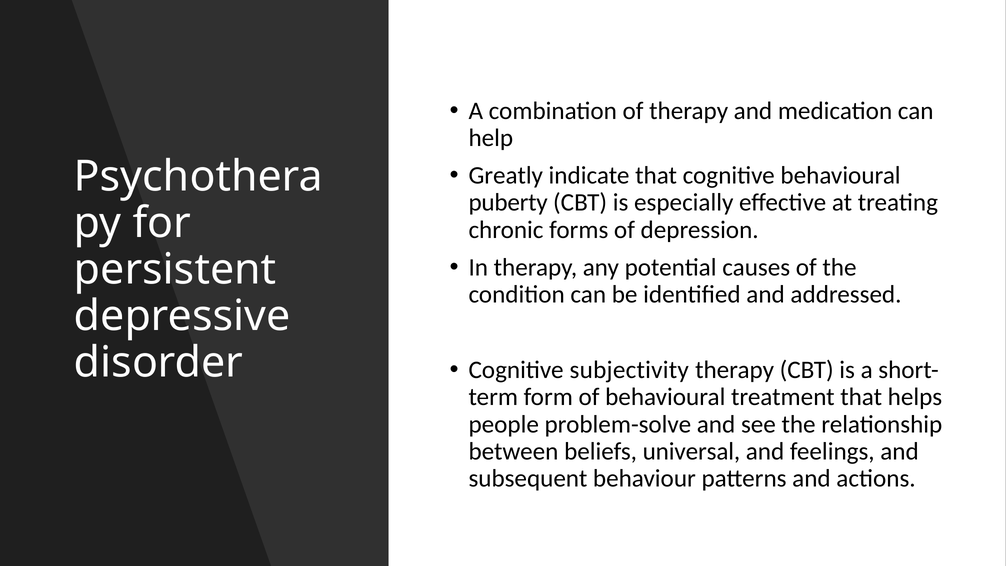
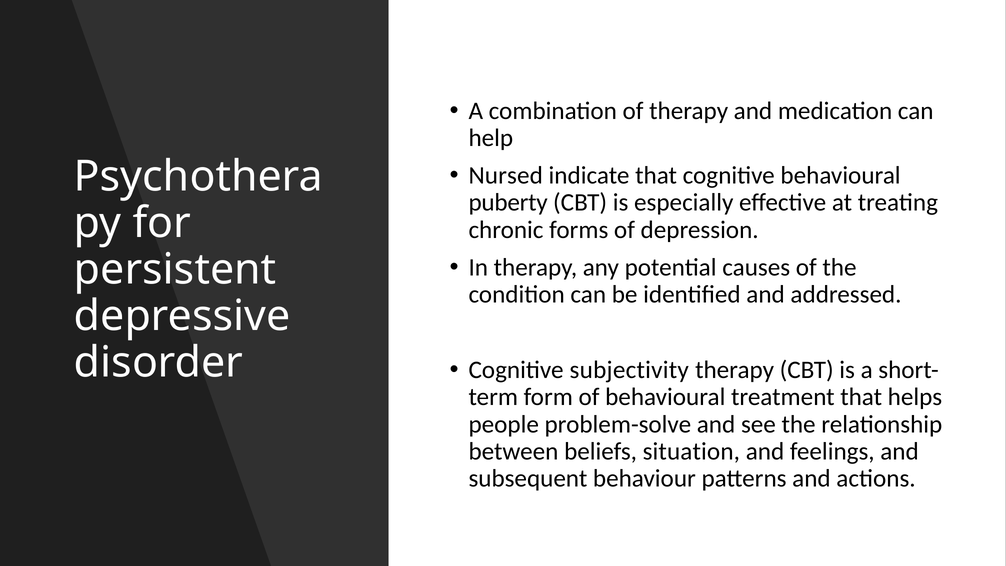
Greatly: Greatly -> Nursed
universal: universal -> situation
